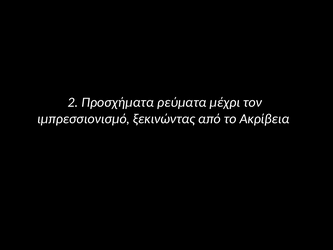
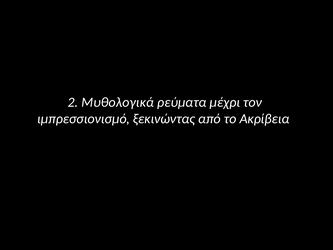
Προσχήματα: Προσχήματα -> Μυθολογικά
